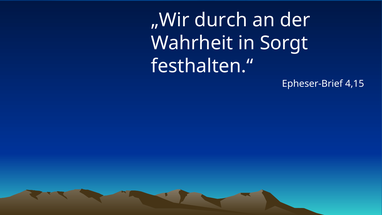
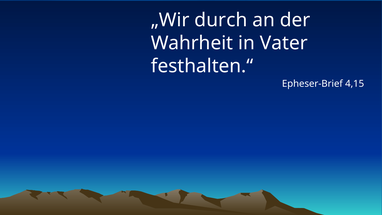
Sorgt: Sorgt -> Vater
